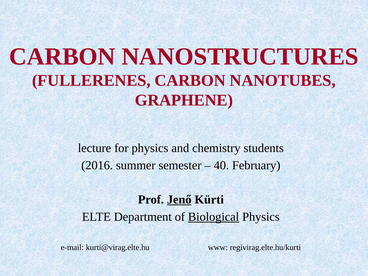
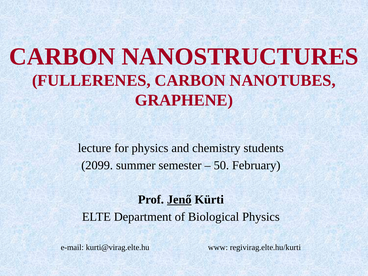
2016: 2016 -> 2099
40: 40 -> 50
Biological underline: present -> none
